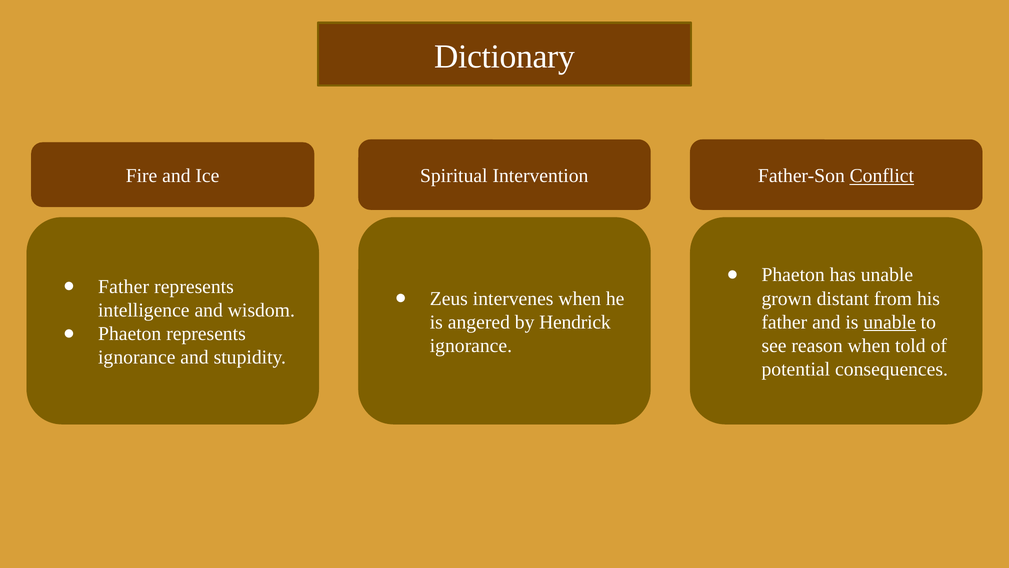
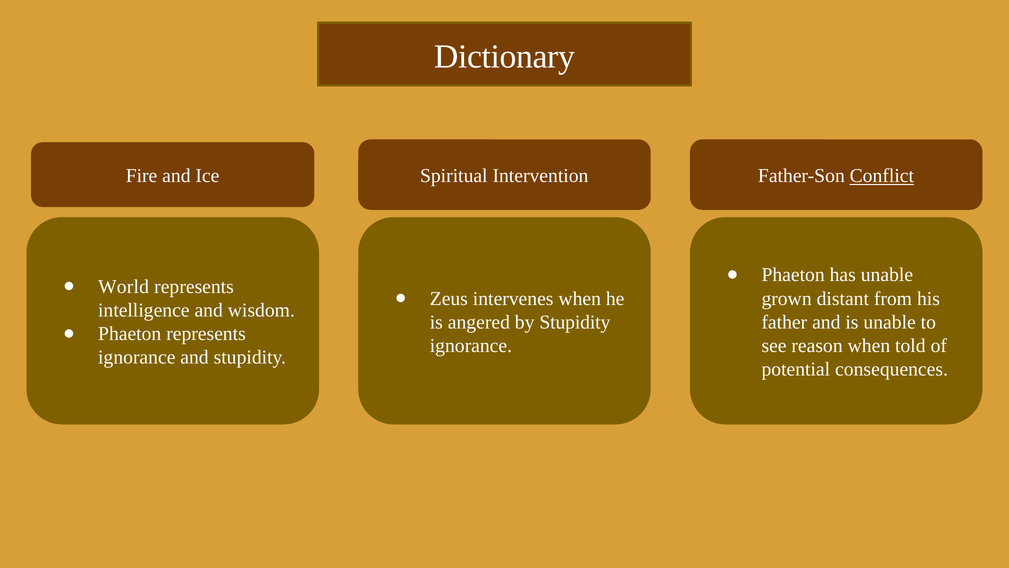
Father at (124, 287): Father -> World
by Hendrick: Hendrick -> Stupidity
unable at (890, 322) underline: present -> none
